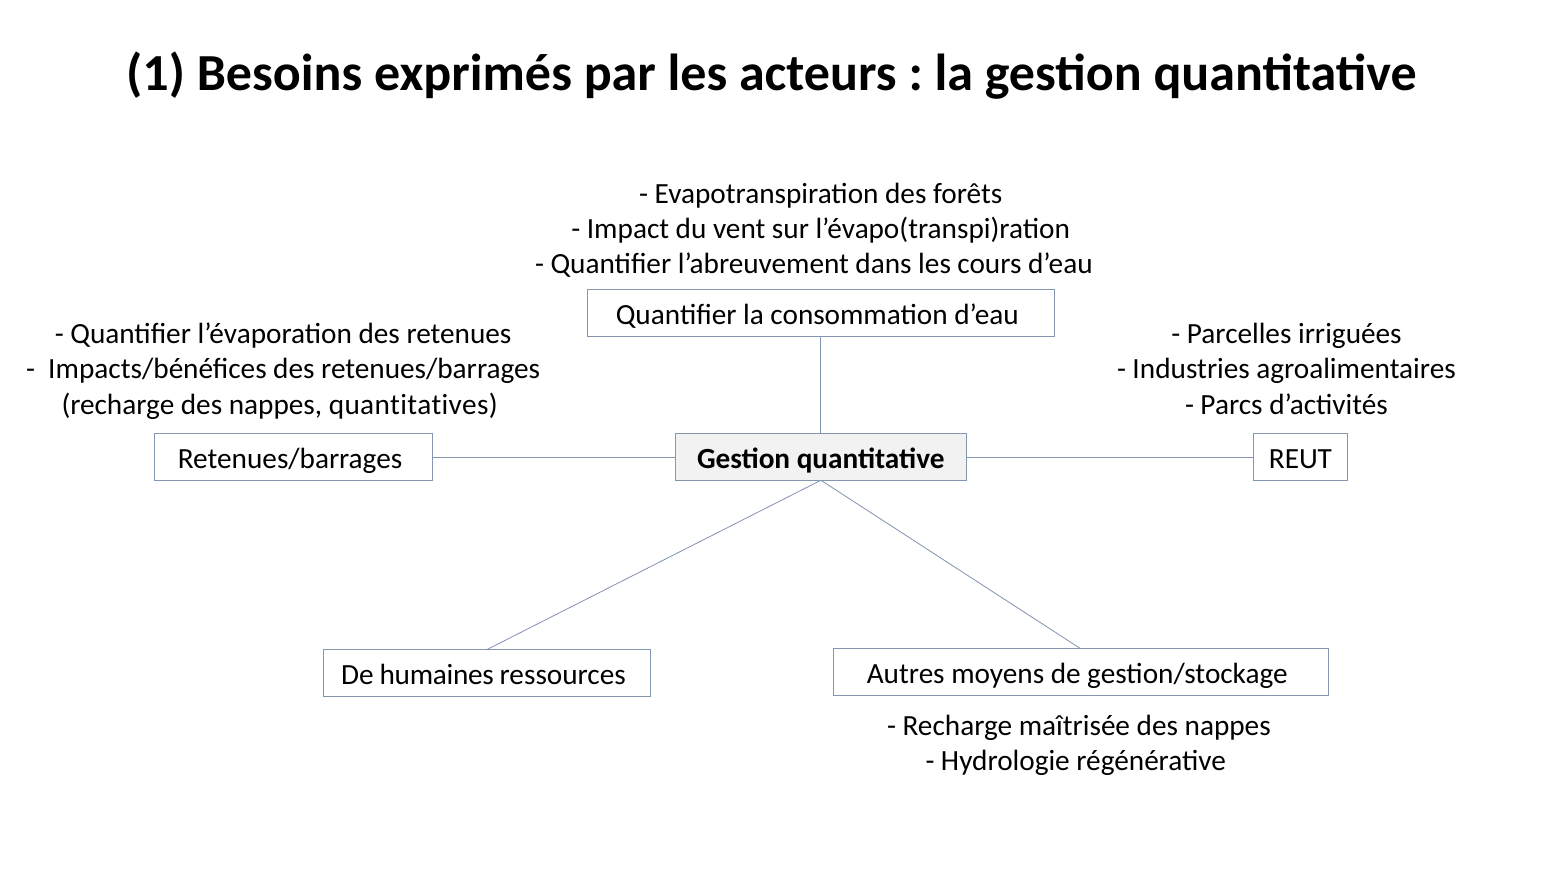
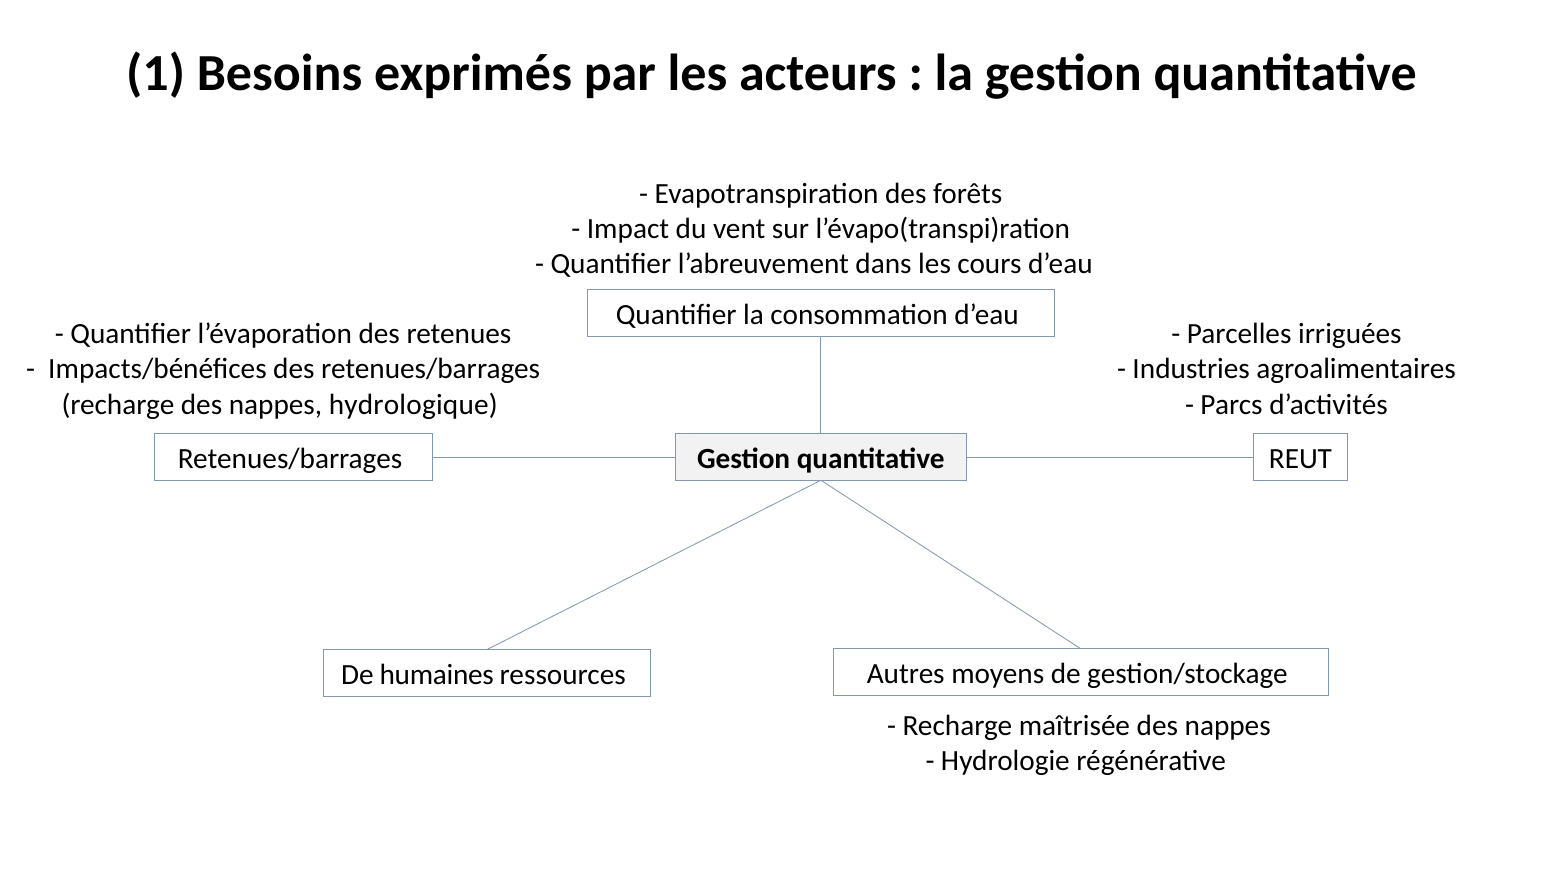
quantitatives: quantitatives -> hydrologique
